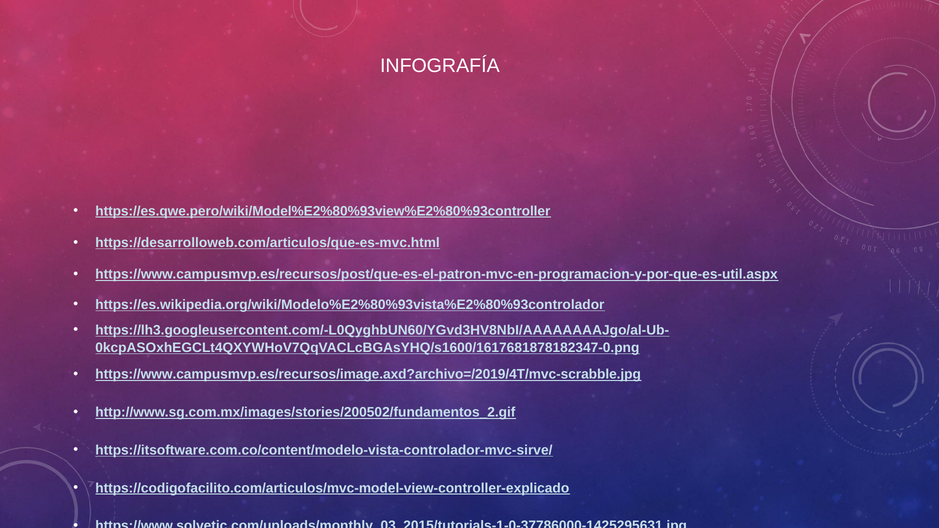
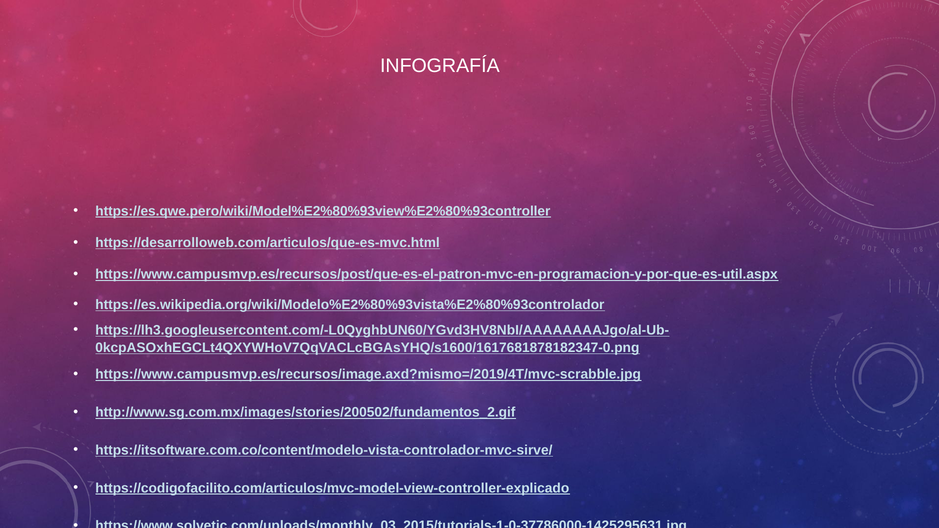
https://www.campusmvp.es/recursos/image.axd?archivo=/2019/4T/mvc-scrabble.jpg: https://www.campusmvp.es/recursos/image.axd?archivo=/2019/4T/mvc-scrabble.jpg -> https://www.campusmvp.es/recursos/image.axd?mismo=/2019/4T/mvc-scrabble.jpg
